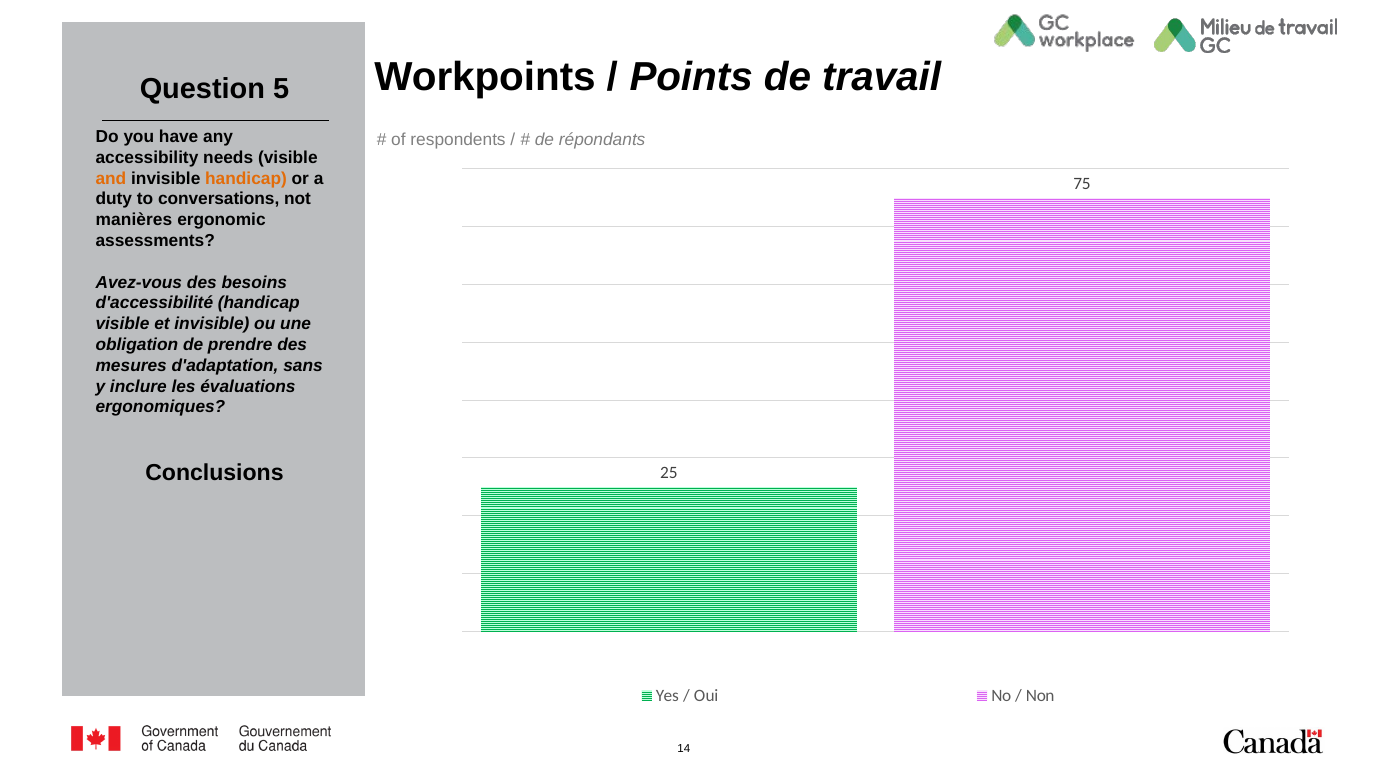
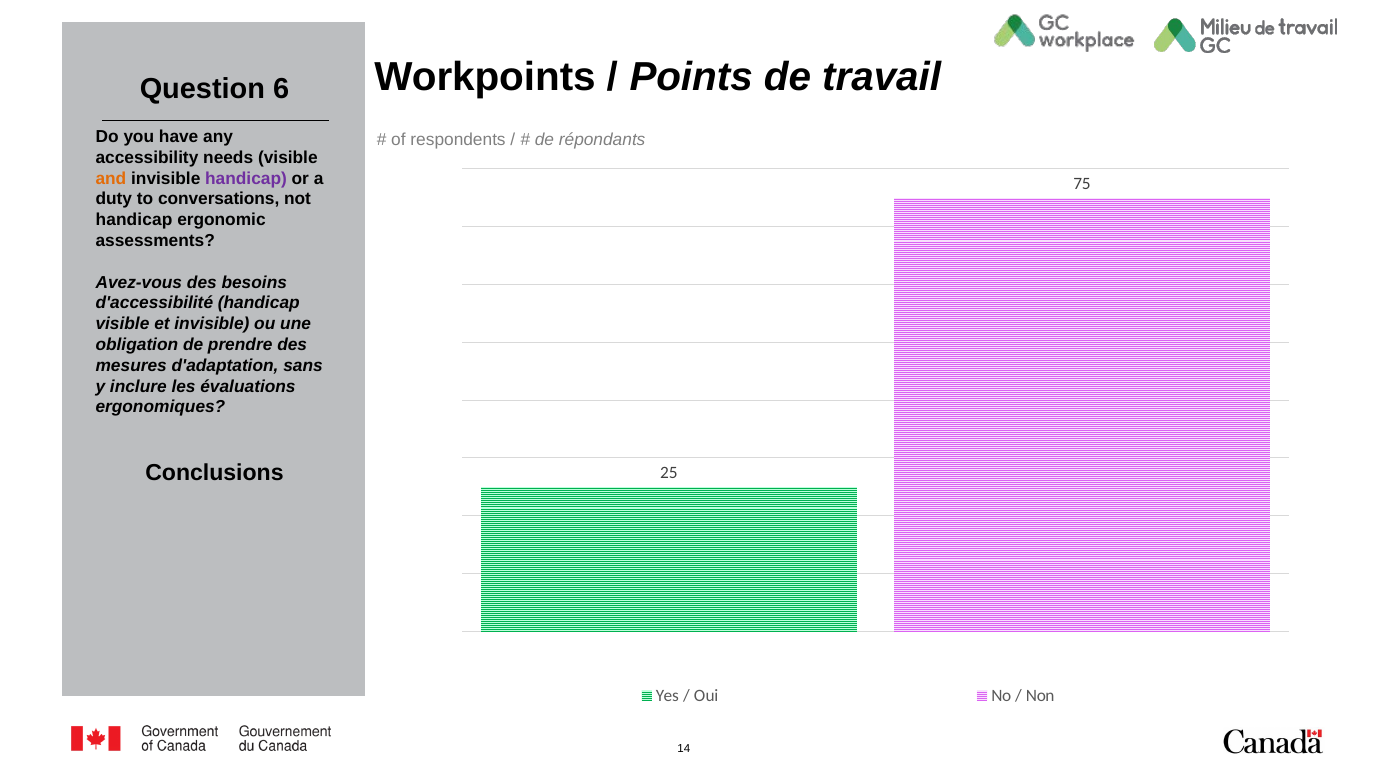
5: 5 -> 6
handicap at (246, 178) colour: orange -> purple
manières at (134, 220): manières -> handicap
